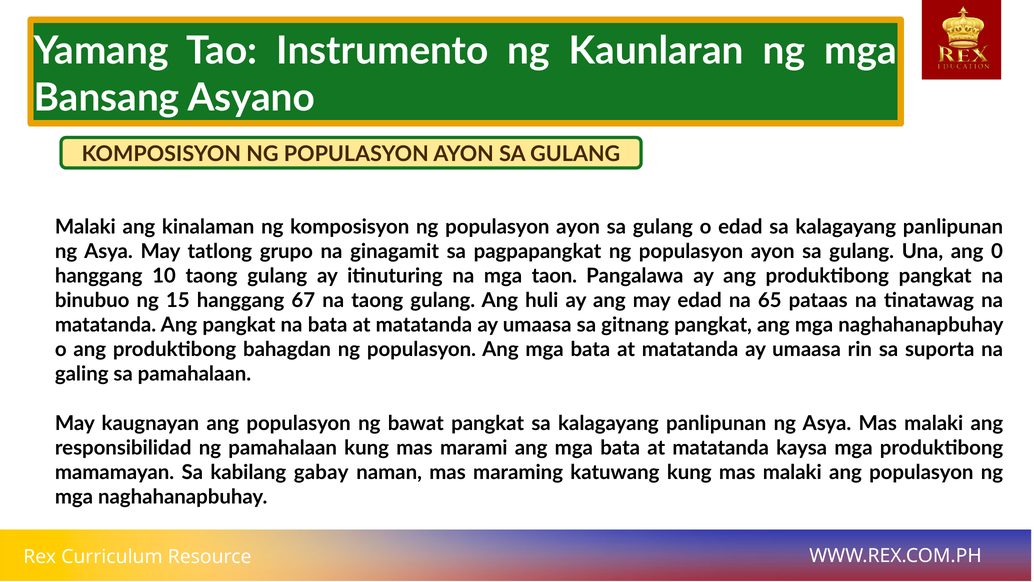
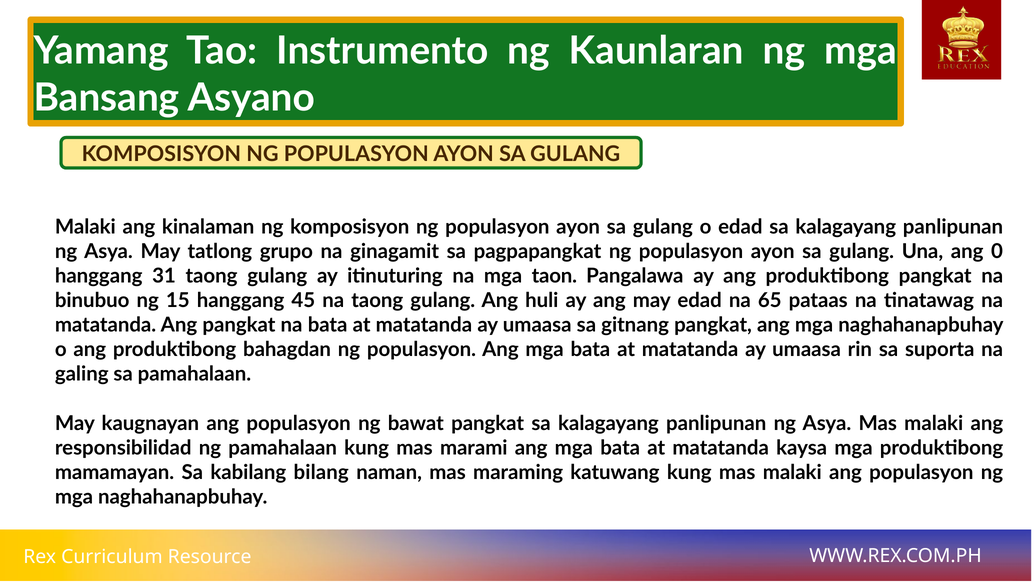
10: 10 -> 31
67: 67 -> 45
gabay: gabay -> bilang
